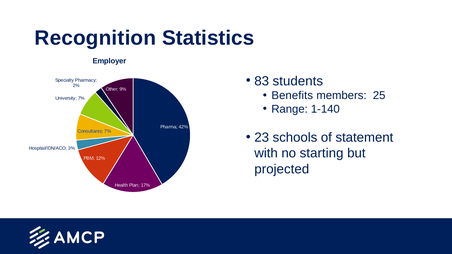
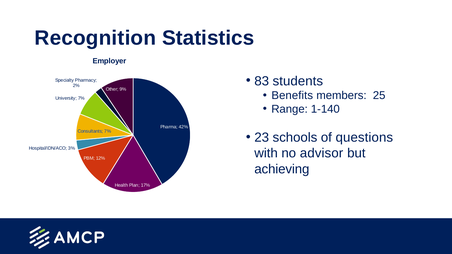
statement: statement -> questions
starting: starting -> advisor
projected: projected -> achieving
